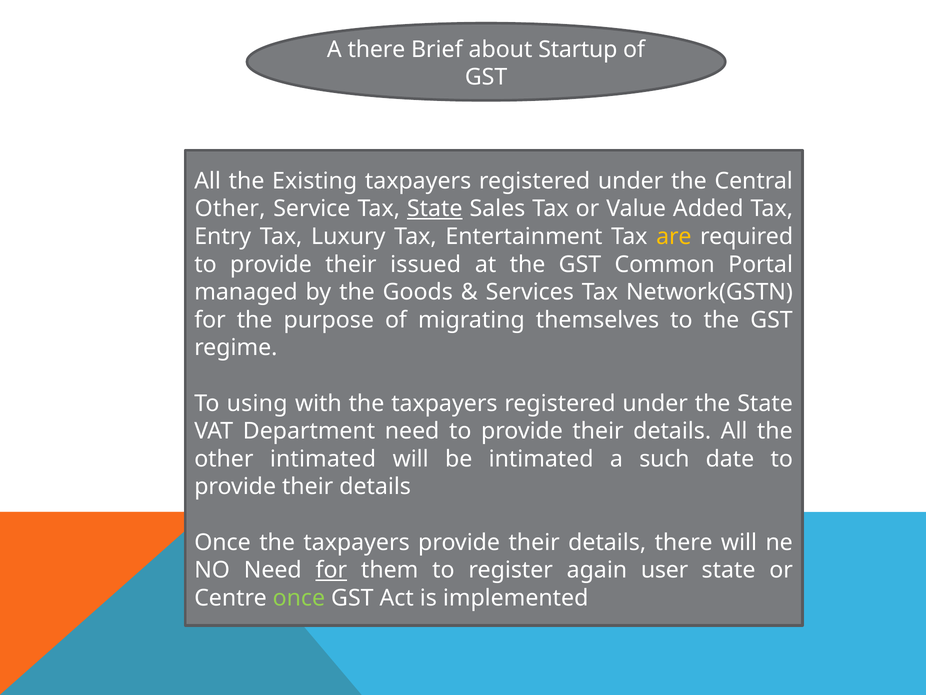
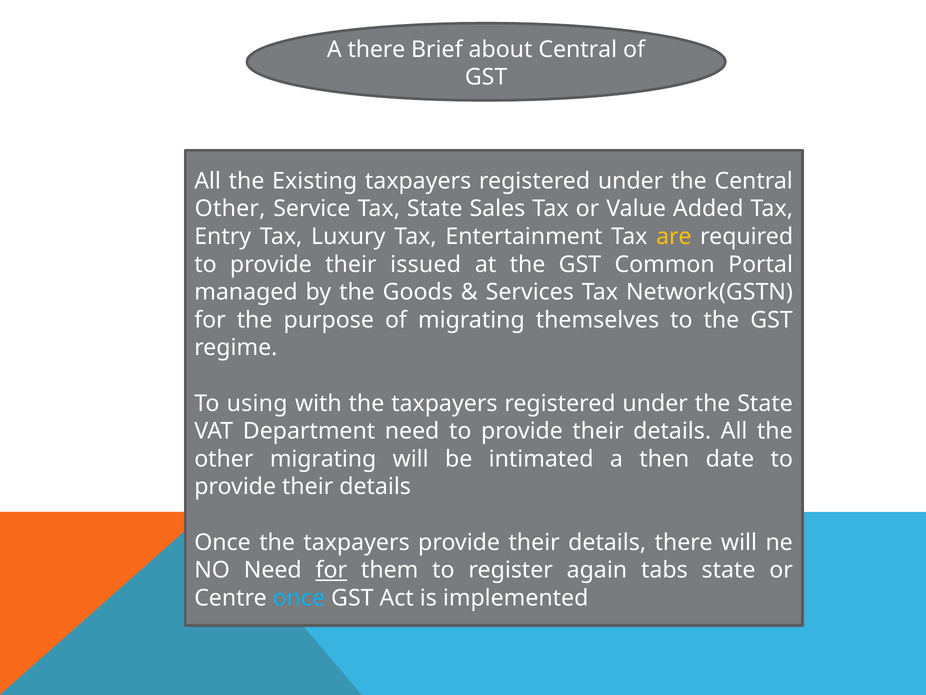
about Startup: Startup -> Central
State at (435, 209) underline: present -> none
other intimated: intimated -> migrating
such: such -> then
user: user -> tabs
once at (299, 598) colour: light green -> light blue
